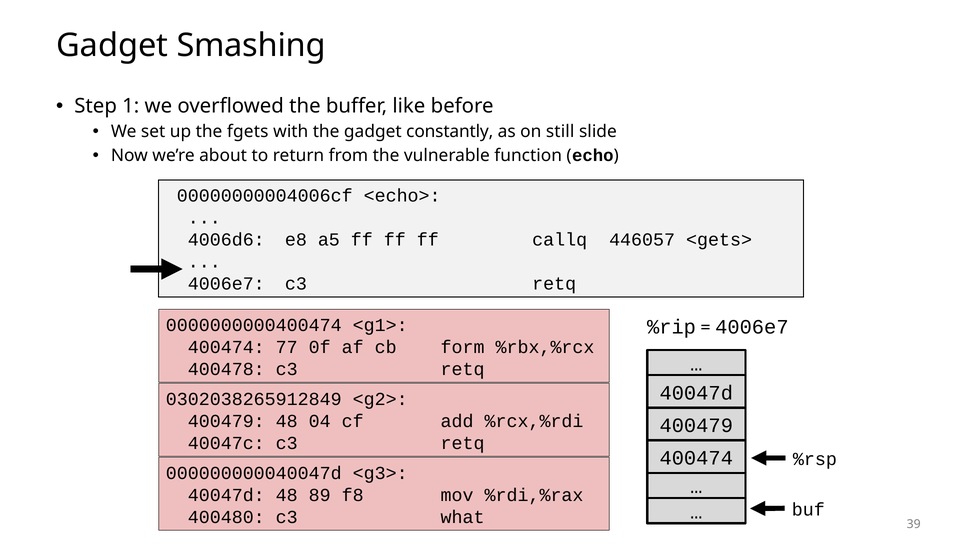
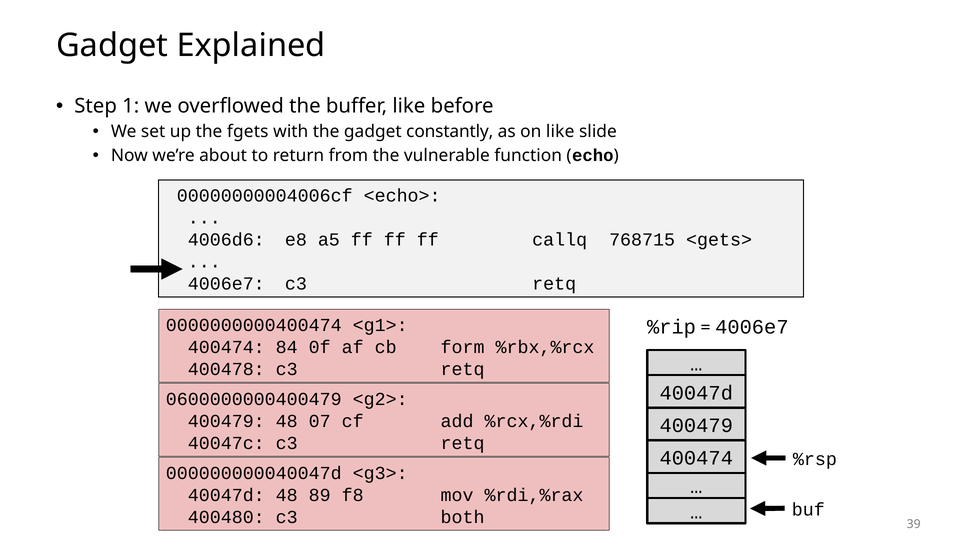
Smashing: Smashing -> Explained
on still: still -> like
446057: 446057 -> 768715
77: 77 -> 84
0302038265912849: 0302038265912849 -> 0600000000400479
04: 04 -> 07
what: what -> both
